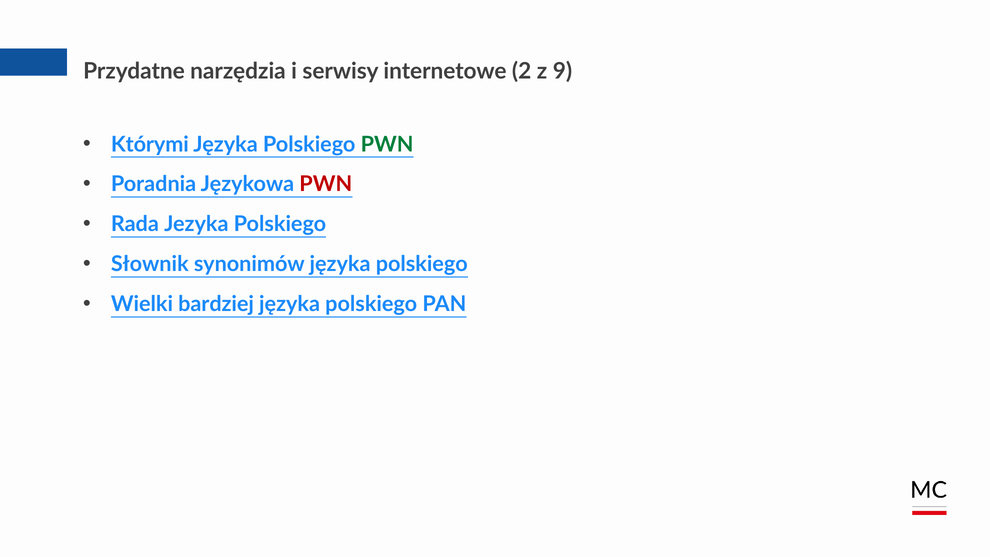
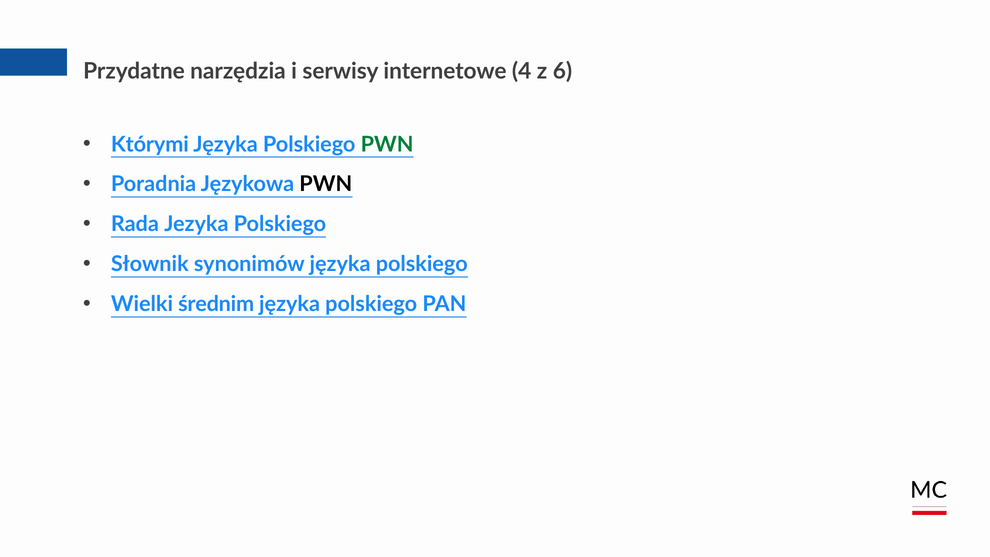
2: 2 -> 4
9: 9 -> 6
PWN at (326, 184) colour: red -> black
bardziej: bardziej -> średnim
